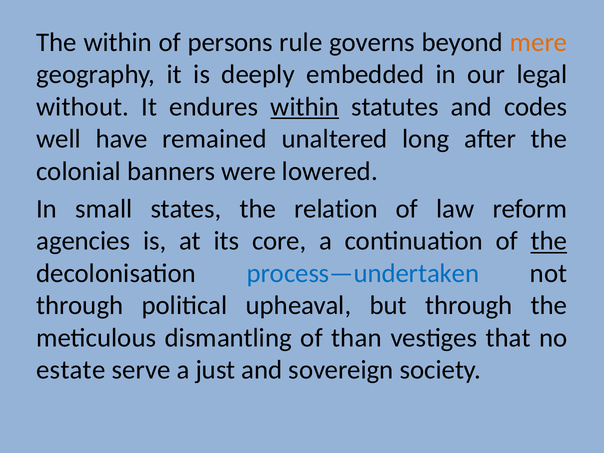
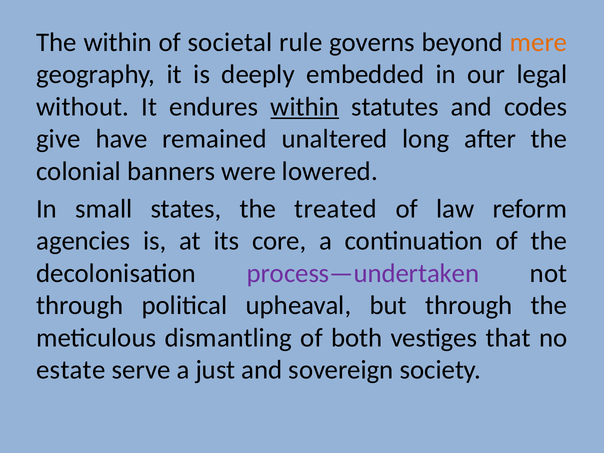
persons: persons -> societal
well: well -> give
relation: relation -> treated
the at (549, 241) underline: present -> none
process—undertaken colour: blue -> purple
than: than -> both
